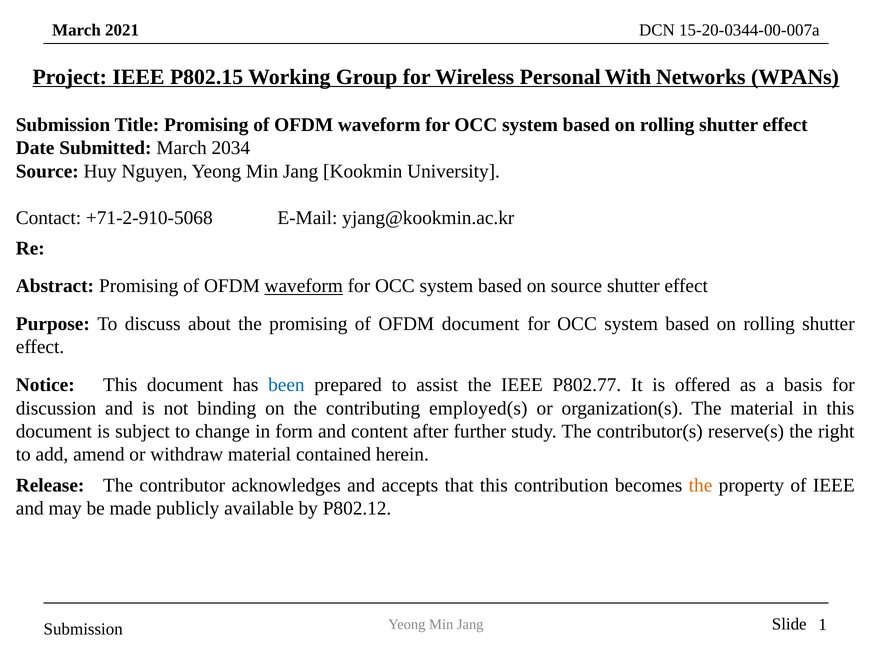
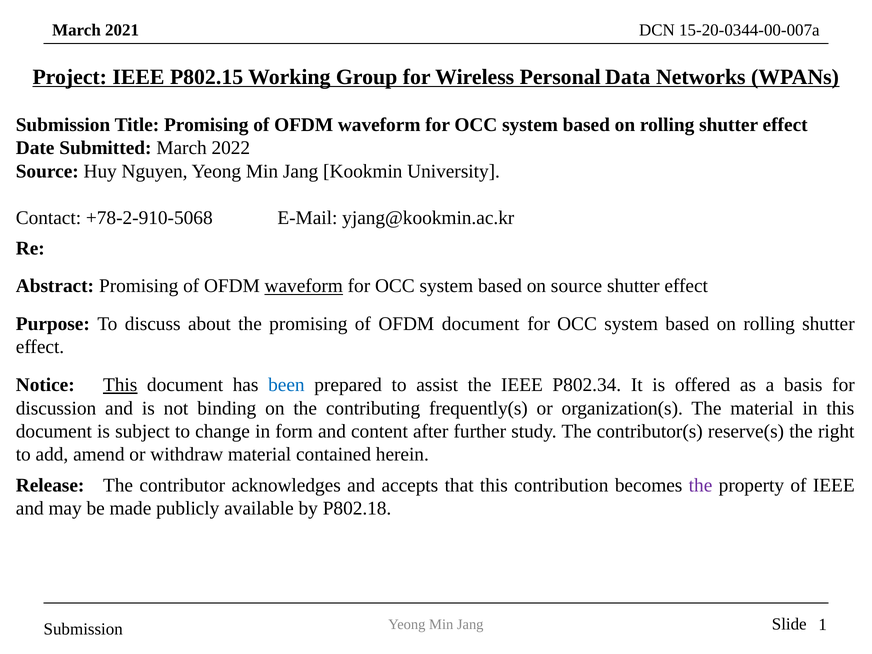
With: With -> Data
2034: 2034 -> 2022
+71-2-910-5068: +71-2-910-5068 -> +78-2-910-5068
This at (120, 385) underline: none -> present
P802.77: P802.77 -> P802.34
employed(s: employed(s -> frequently(s
the at (701, 485) colour: orange -> purple
P802.12: P802.12 -> P802.18
